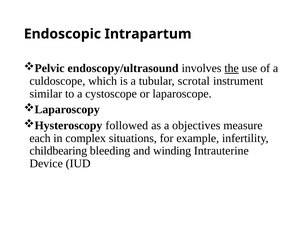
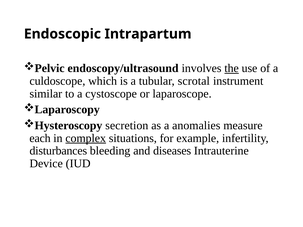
followed: followed -> secretion
objectives: objectives -> anomalies
complex underline: none -> present
childbearing: childbearing -> disturbances
winding: winding -> diseases
